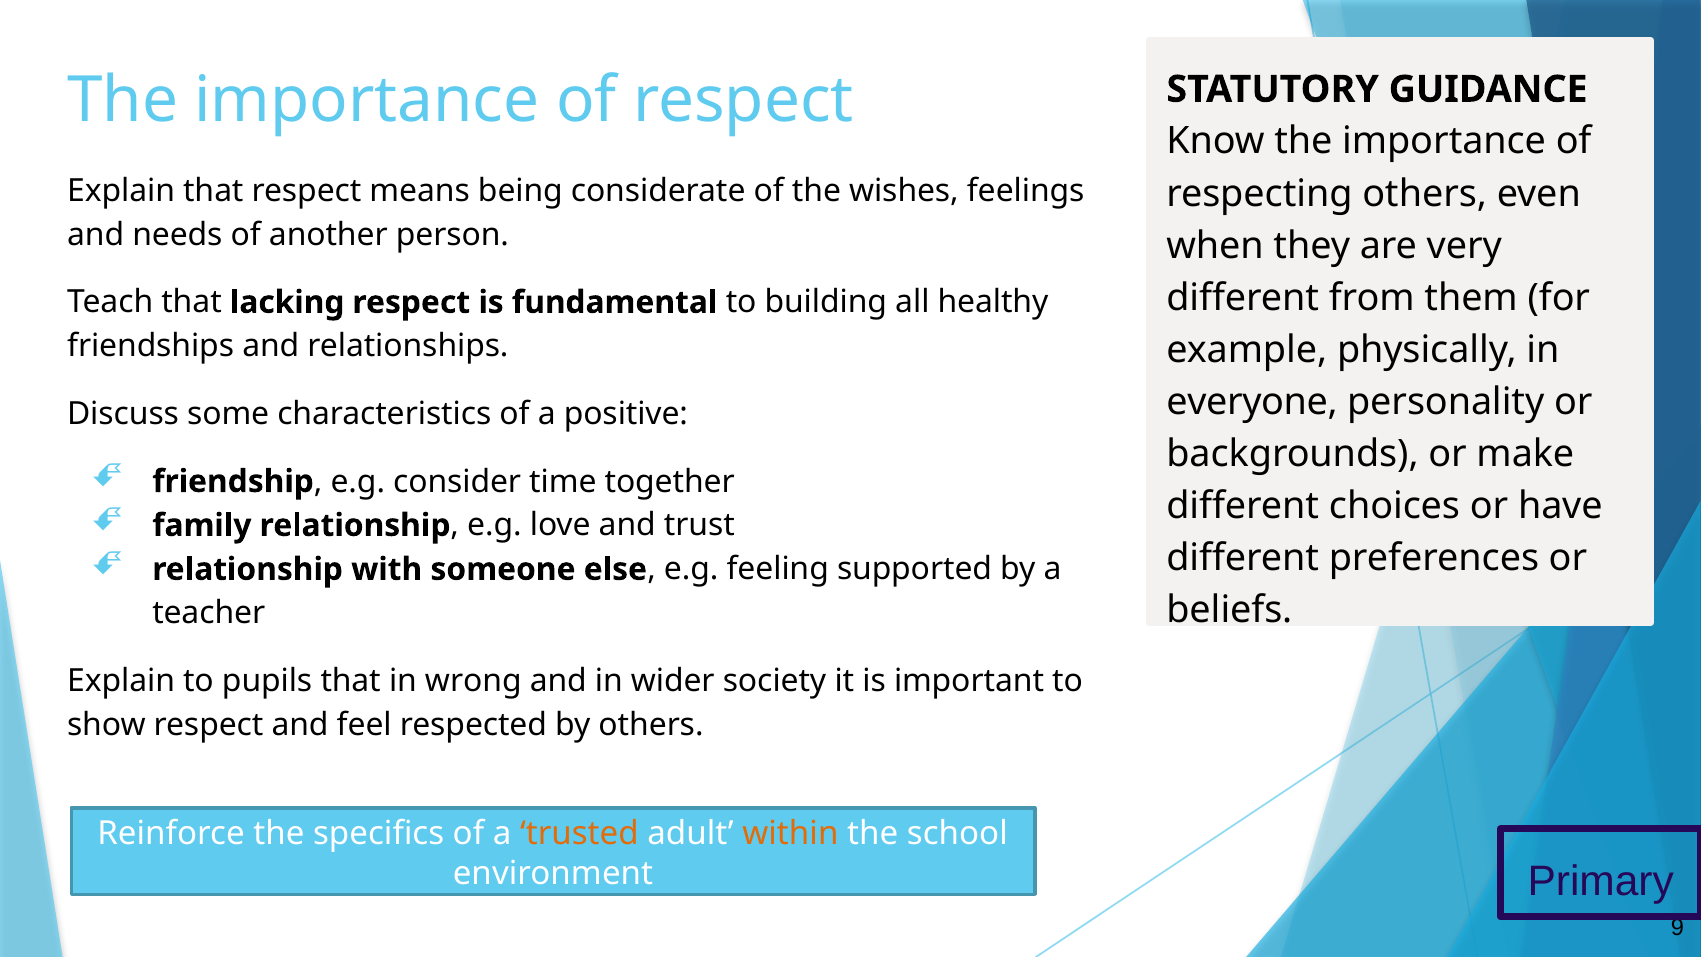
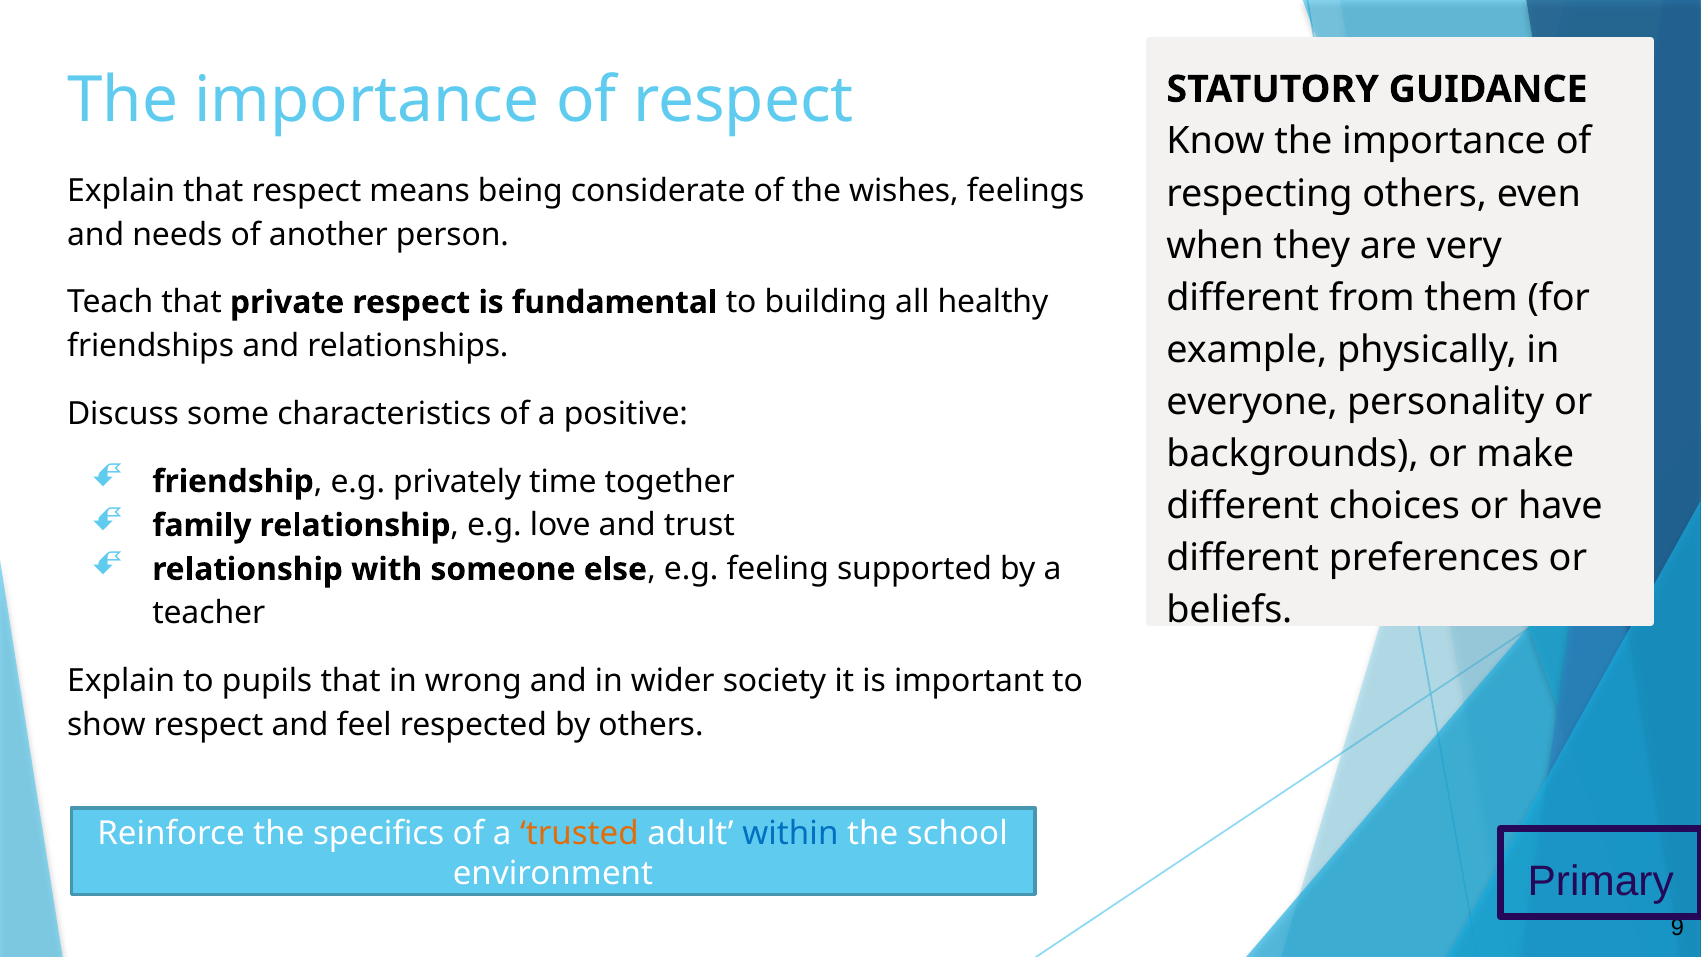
lacking: lacking -> private
consider: consider -> privately
within colour: orange -> blue
